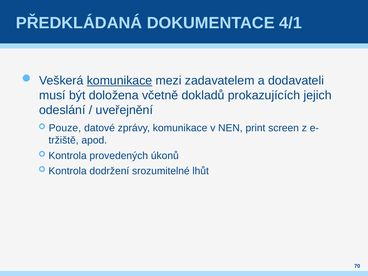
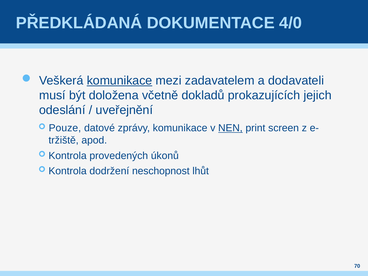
4/1: 4/1 -> 4/0
NEN underline: none -> present
srozumitelné: srozumitelné -> neschopnost
